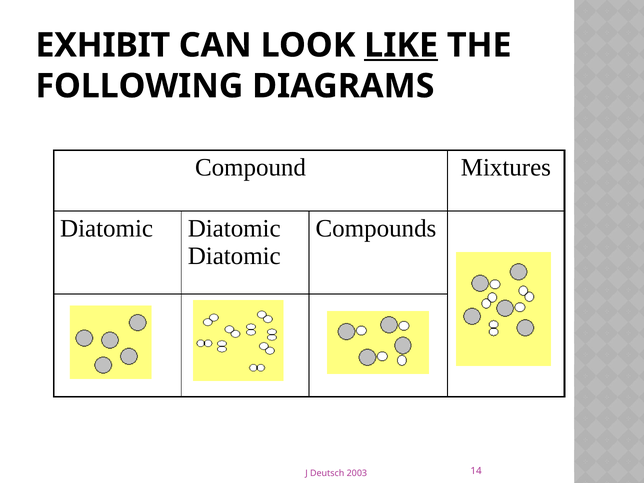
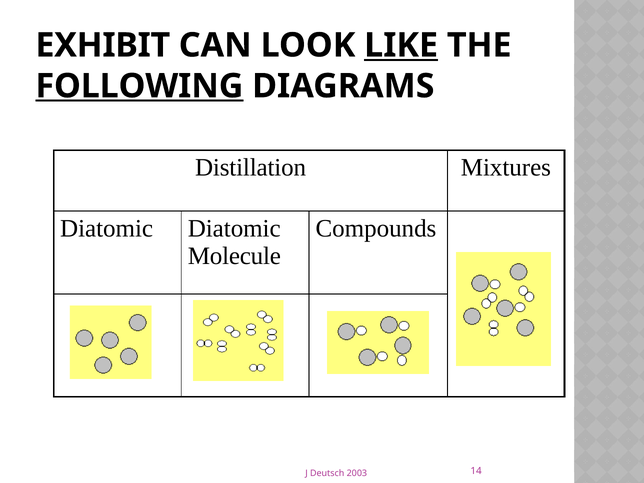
FOLLOWING underline: none -> present
Compound: Compound -> Distillation
Diatomic at (234, 256): Diatomic -> Molecule
